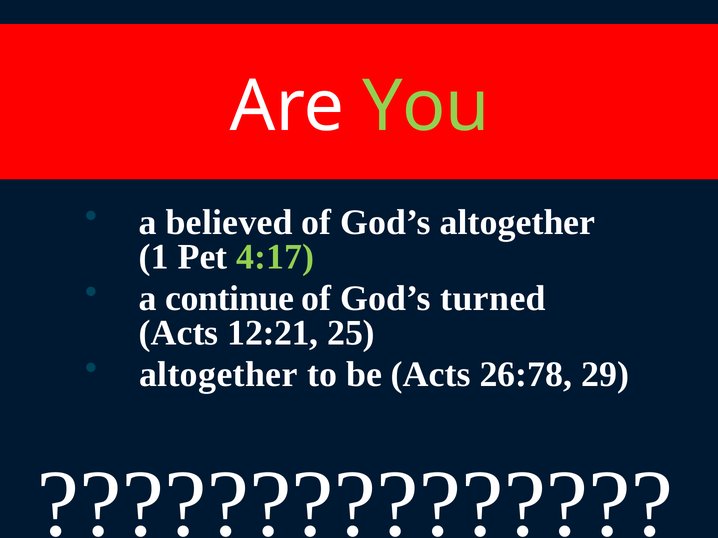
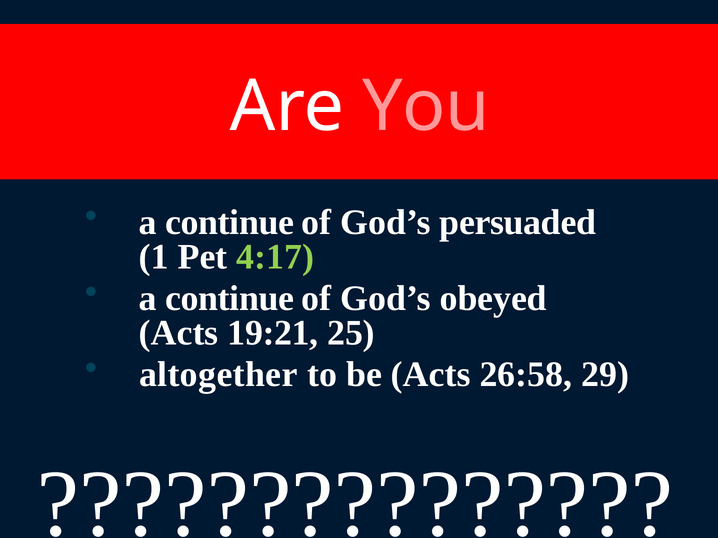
You colour: light green -> pink
believed at (229, 223): believed -> continue
God’s altogether: altogether -> persuaded
turned: turned -> obeyed
12:21: 12:21 -> 19:21
26:78: 26:78 -> 26:58
